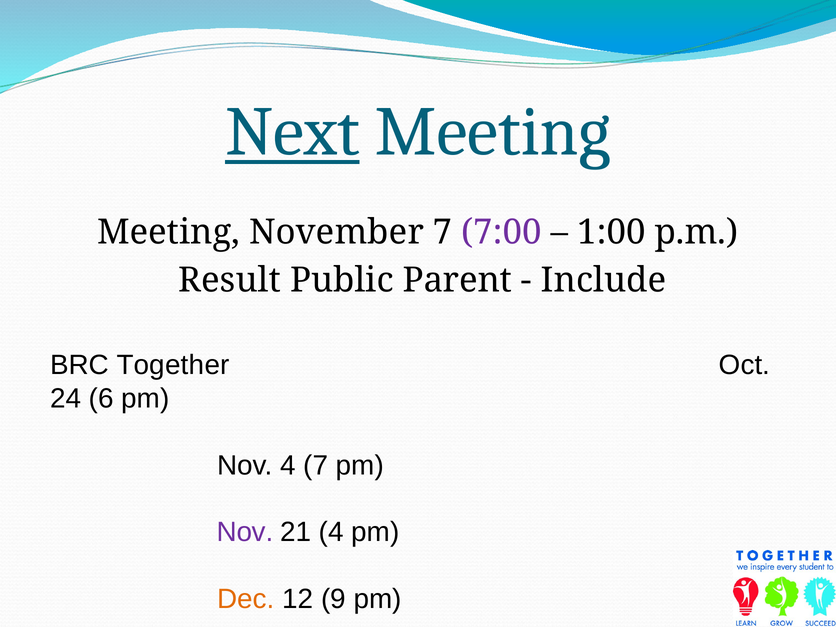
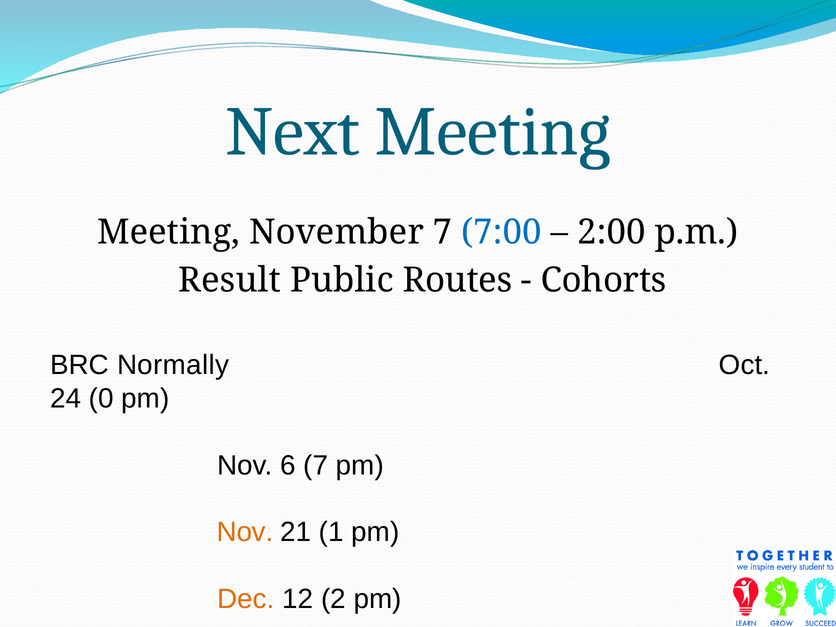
Next underline: present -> none
7:00 colour: purple -> blue
1:00: 1:00 -> 2:00
Parent: Parent -> Routes
Include: Include -> Cohorts
Together: Together -> Normally
6: 6 -> 0
Nov 4: 4 -> 6
Nov at (245, 532) colour: purple -> orange
21 4: 4 -> 1
12 9: 9 -> 2
